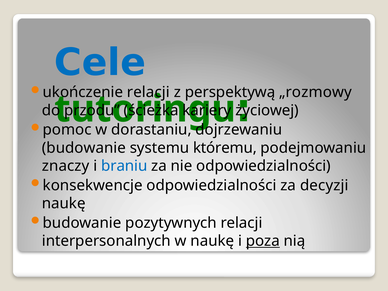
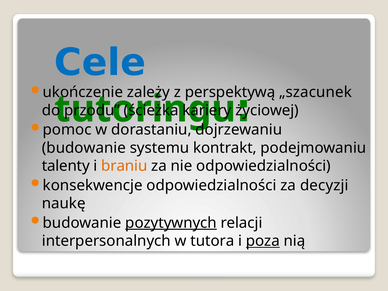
ukończenie relacji: relacji -> zależy
„rozmowy: „rozmowy -> „szacunek
któremu: któremu -> kontrakt
znaczy: znaczy -> talenty
braniu colour: blue -> orange
pozytywnych underline: none -> present
w naukę: naukę -> tutora
